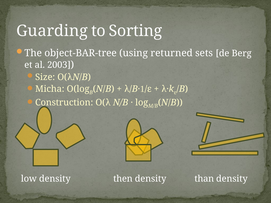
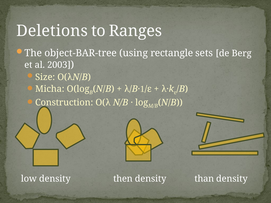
Guarding: Guarding -> Deletions
Sorting: Sorting -> Ranges
returned: returned -> rectangle
